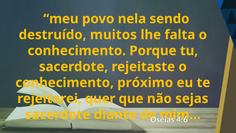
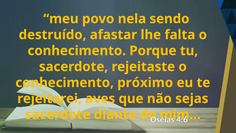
muitos: muitos -> afastar
quer: quer -> aves
